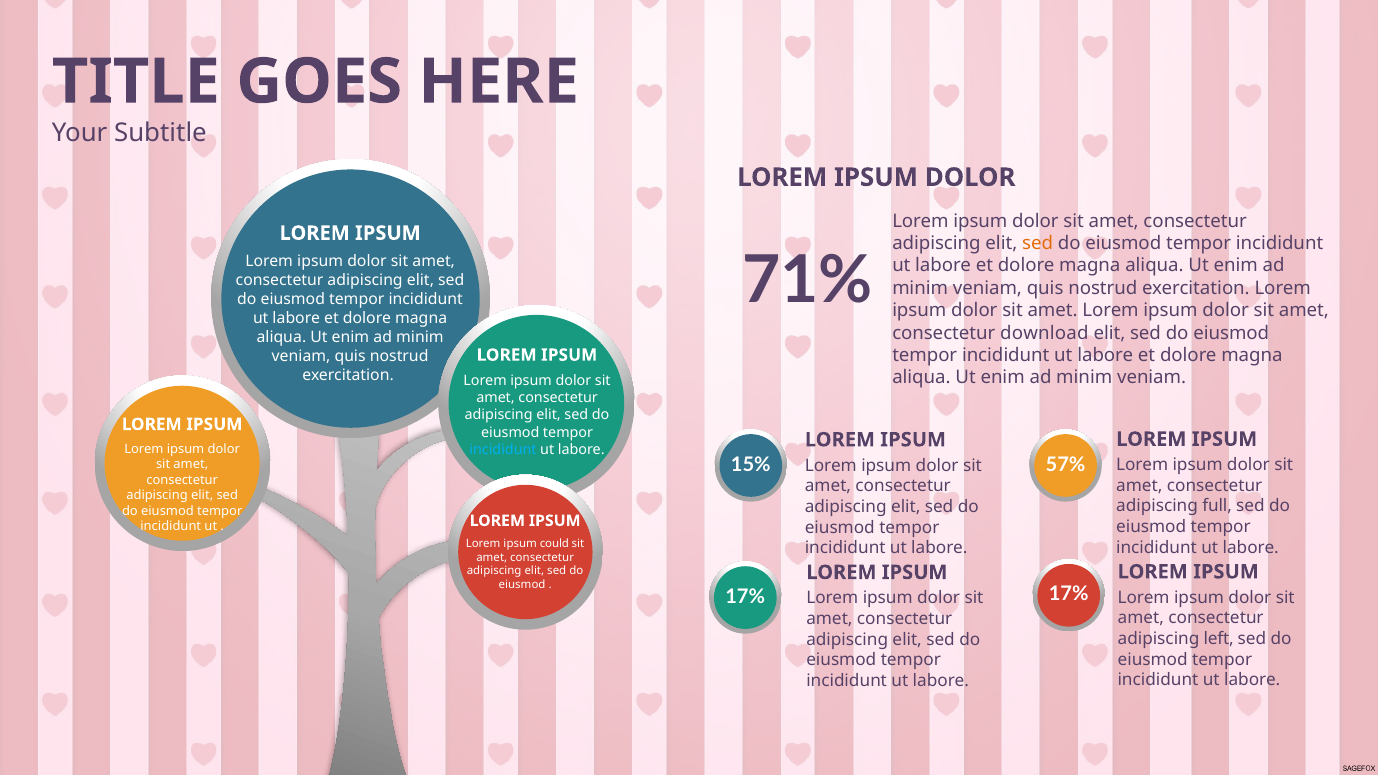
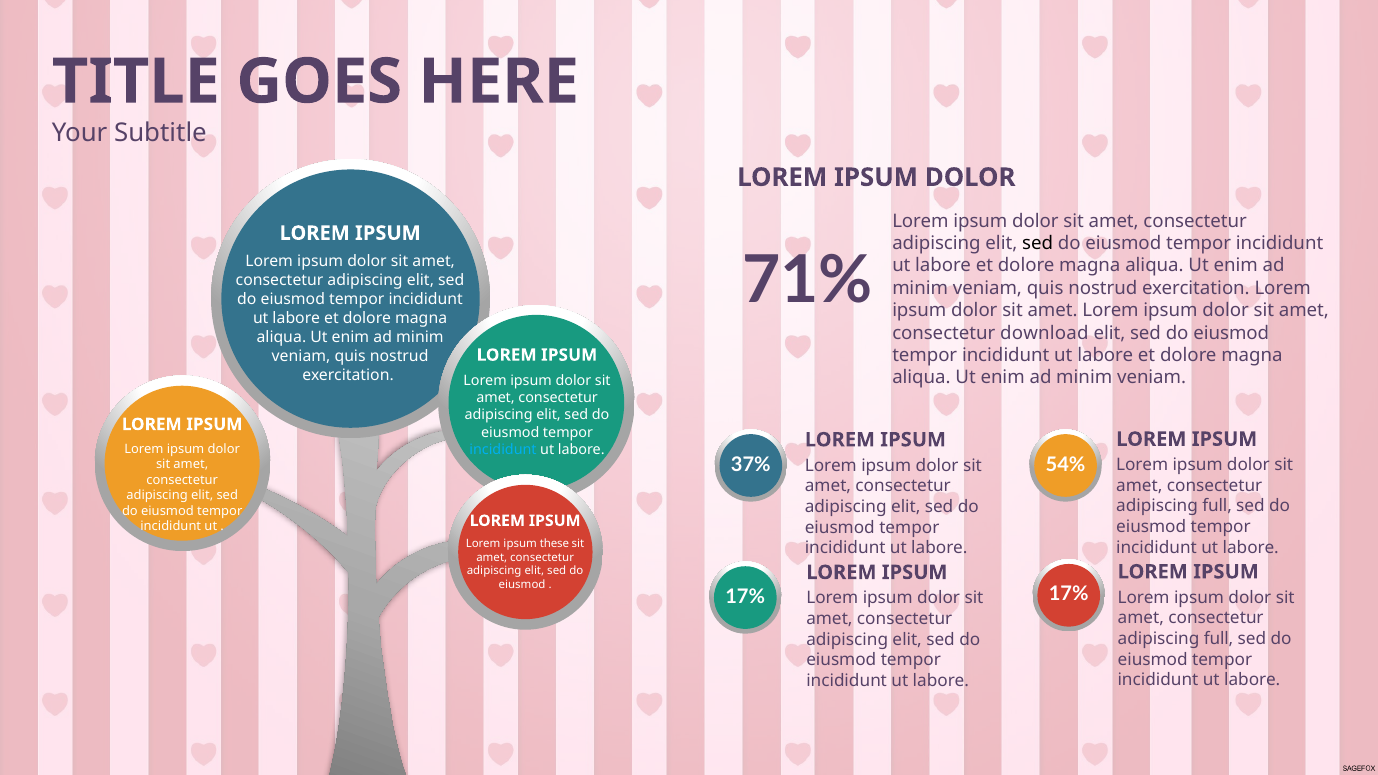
sed at (1038, 243) colour: orange -> black
15%: 15% -> 37%
57%: 57% -> 54%
could: could -> these
left at (1219, 639): left -> full
